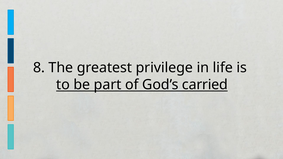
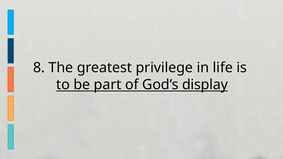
carried: carried -> display
